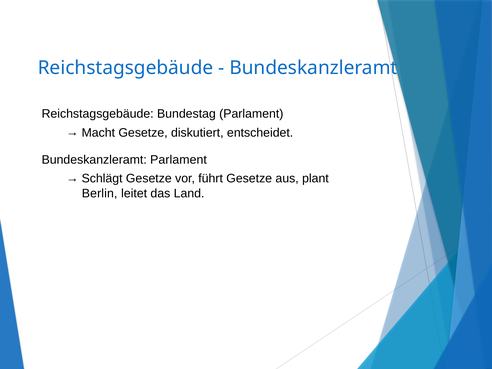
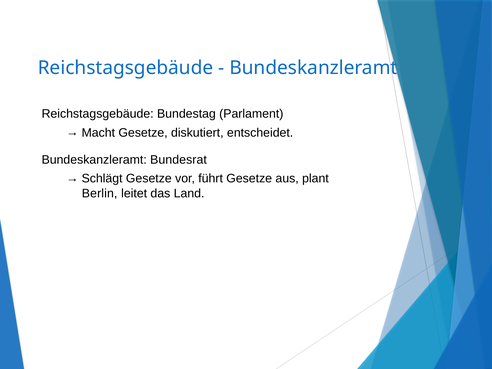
Bundeskanzleramt Parlament: Parlament -> Bundesrat
